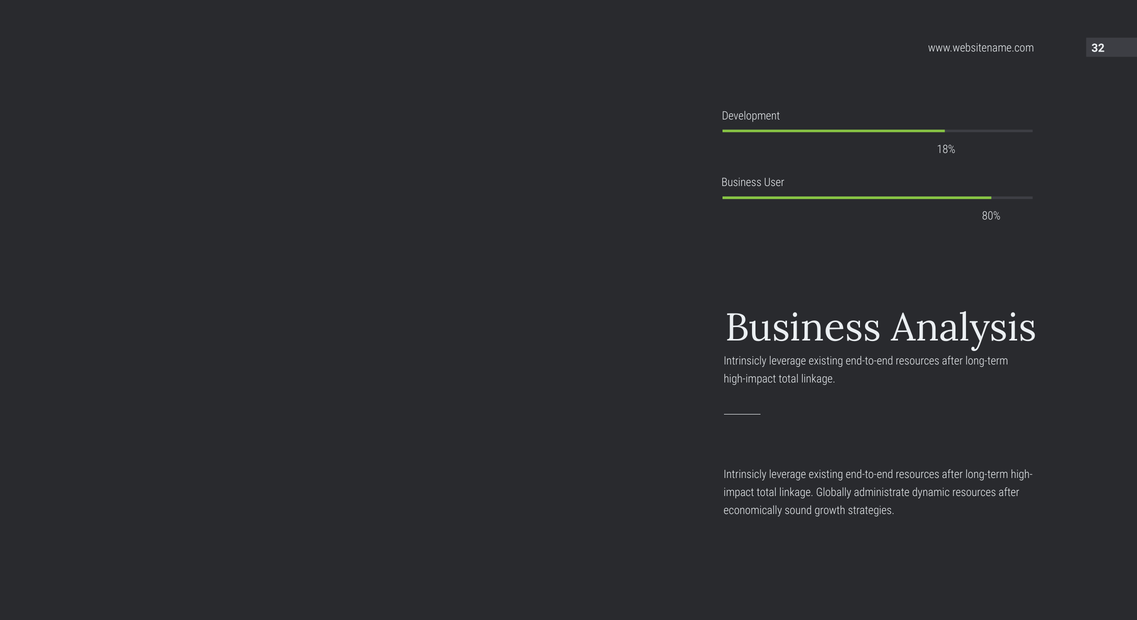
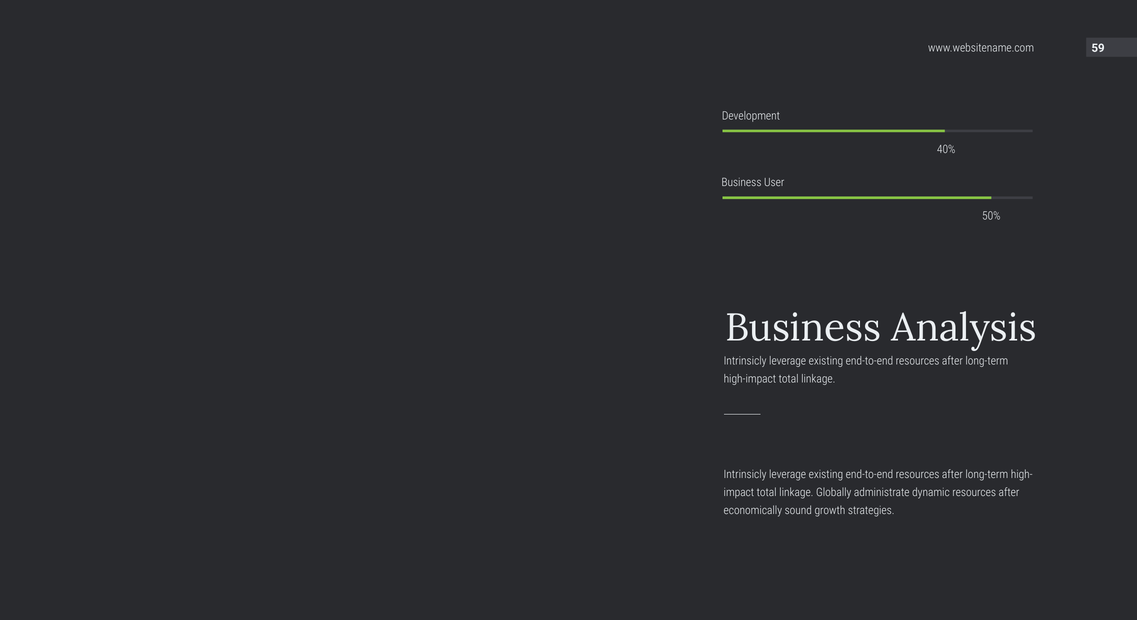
32: 32 -> 59
18%: 18% -> 40%
80%: 80% -> 50%
